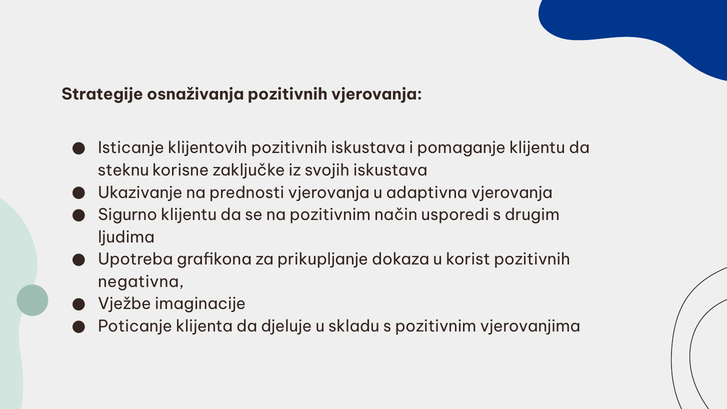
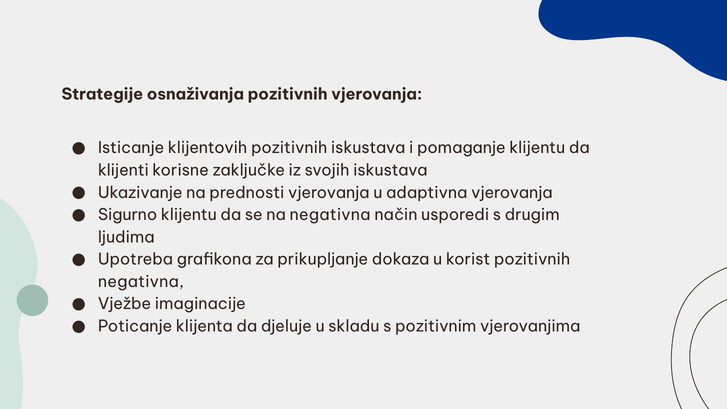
steknu: steknu -> klijenti
na pozitivnim: pozitivnim -> negativna
